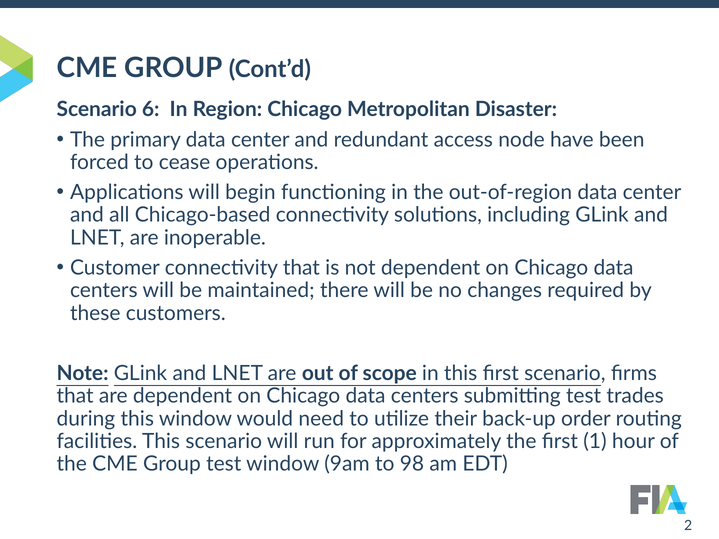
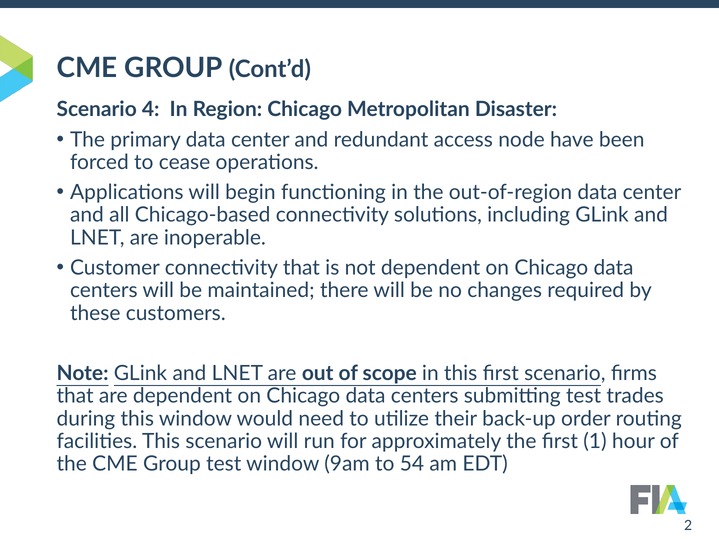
6: 6 -> 4
98: 98 -> 54
